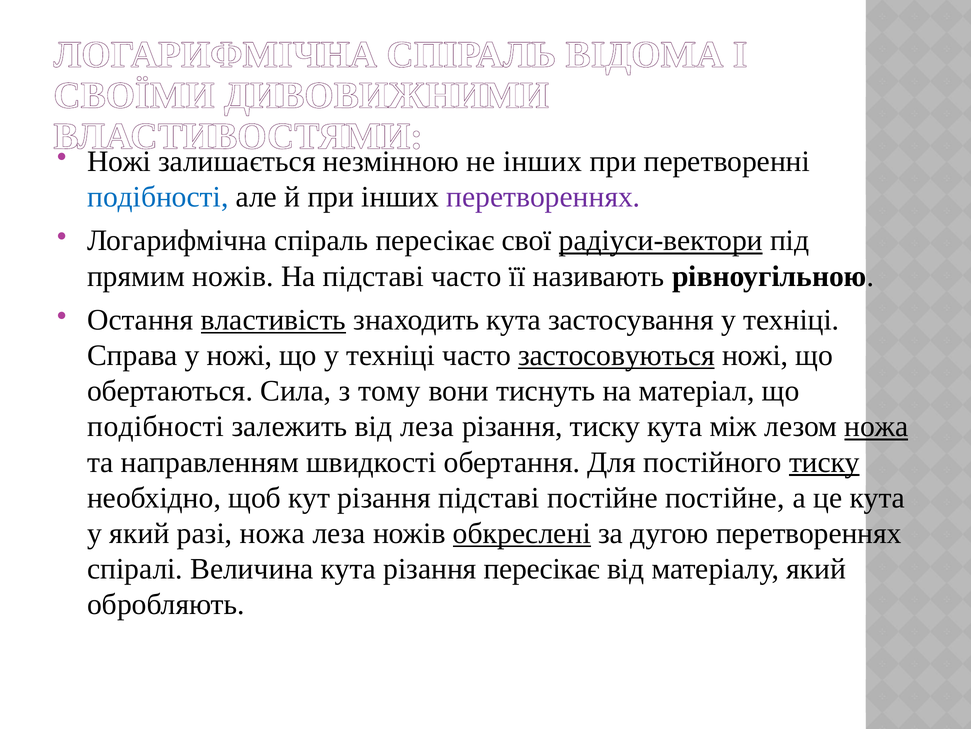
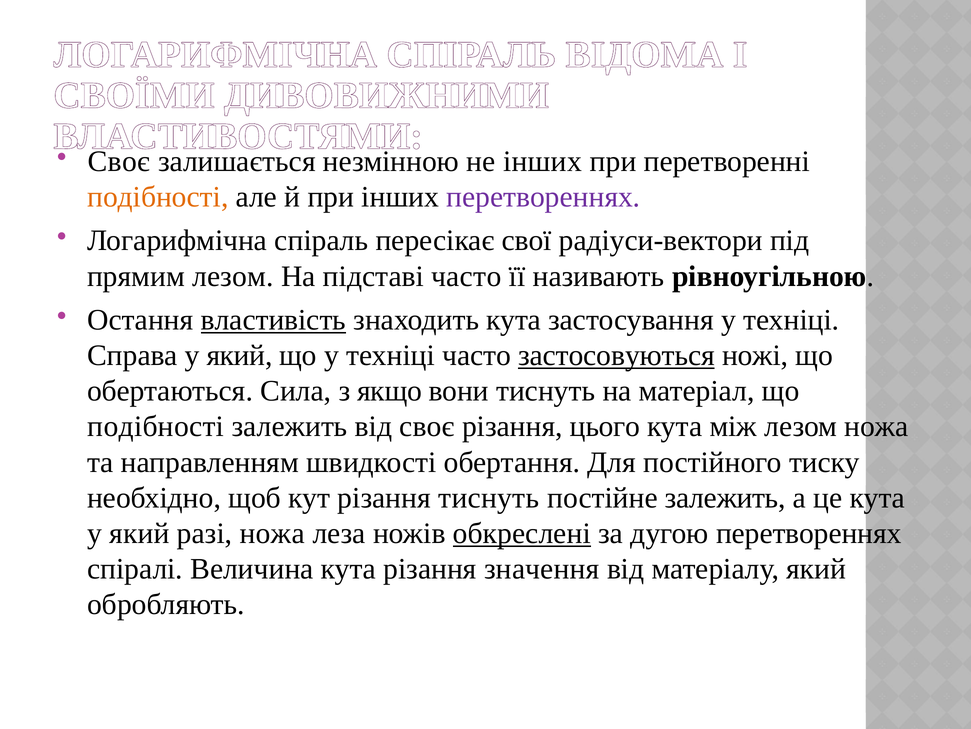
Ножі at (119, 161): Ножі -> Своє
подібності at (158, 197) colour: blue -> orange
радіуси-вектори underline: present -> none
прямим ножів: ножів -> лезом
Справа у ножі: ножі -> який
тому: тому -> якщо
від леза: леза -> своє
різання тиску: тиску -> цього
ножа at (876, 426) underline: present -> none
тиску at (824, 462) underline: present -> none
різання підставі: підставі -> тиснуть
постійне постійне: постійне -> залежить
різання пересікає: пересікає -> значення
